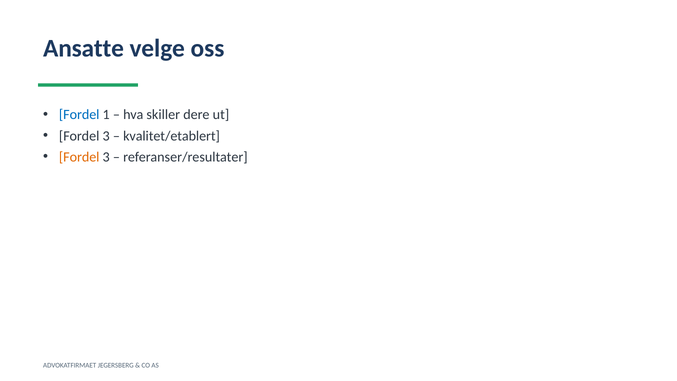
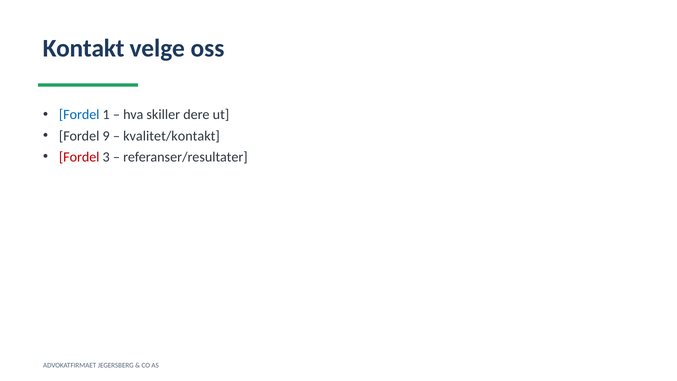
Ansatte: Ansatte -> Kontakt
3 at (106, 136): 3 -> 9
kvalitet/etablert: kvalitet/etablert -> kvalitet/kontakt
Fordel at (79, 157) colour: orange -> red
